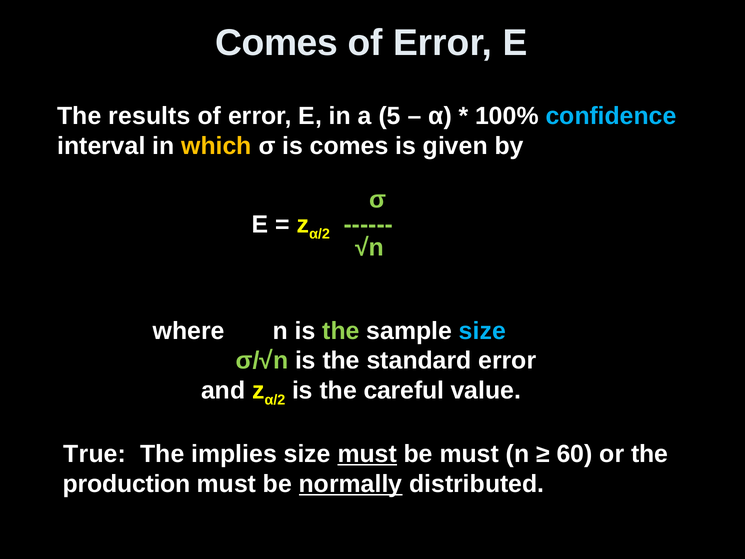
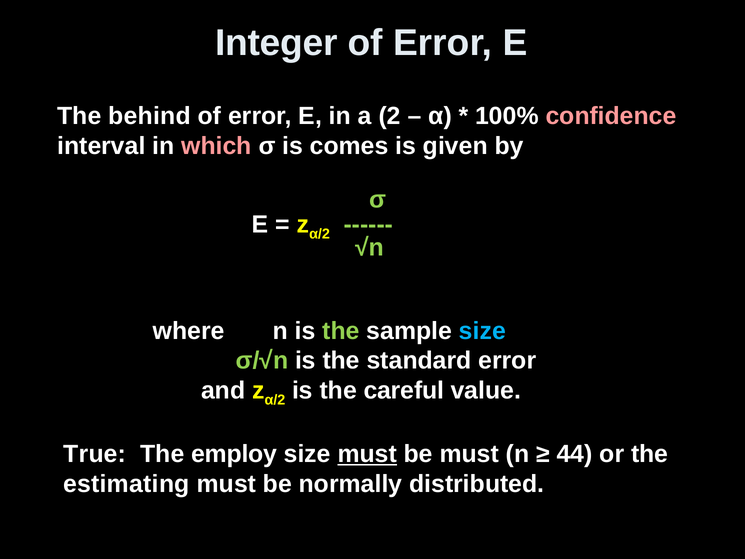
Comes at (276, 43): Comes -> Integer
results: results -> behind
5: 5 -> 2
confidence colour: light blue -> pink
which colour: yellow -> pink
implies: implies -> employ
60: 60 -> 44
production: production -> estimating
normally underline: present -> none
